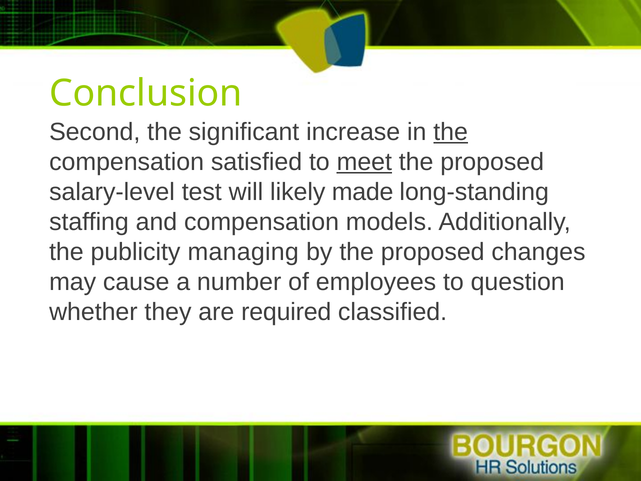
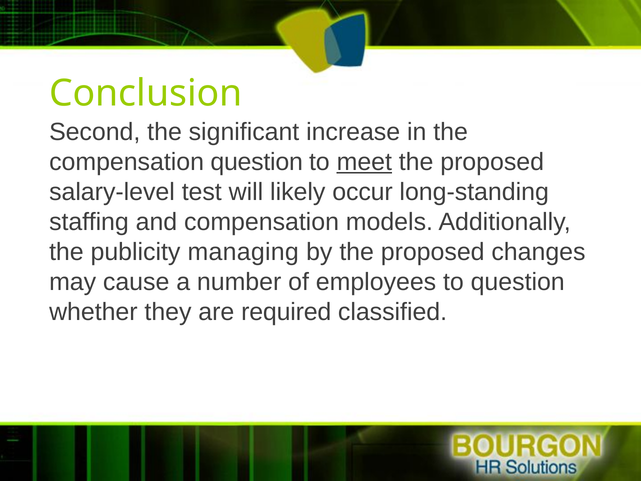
the at (451, 132) underline: present -> none
compensation satisfied: satisfied -> question
made: made -> occur
